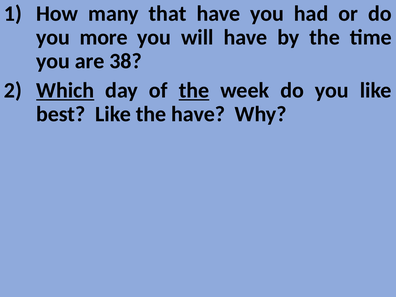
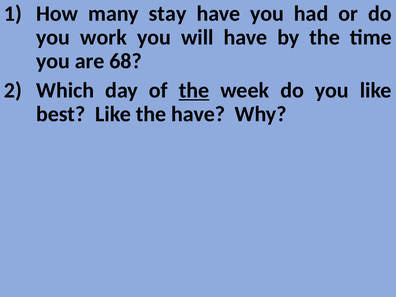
that: that -> stay
more: more -> work
38: 38 -> 68
Which underline: present -> none
